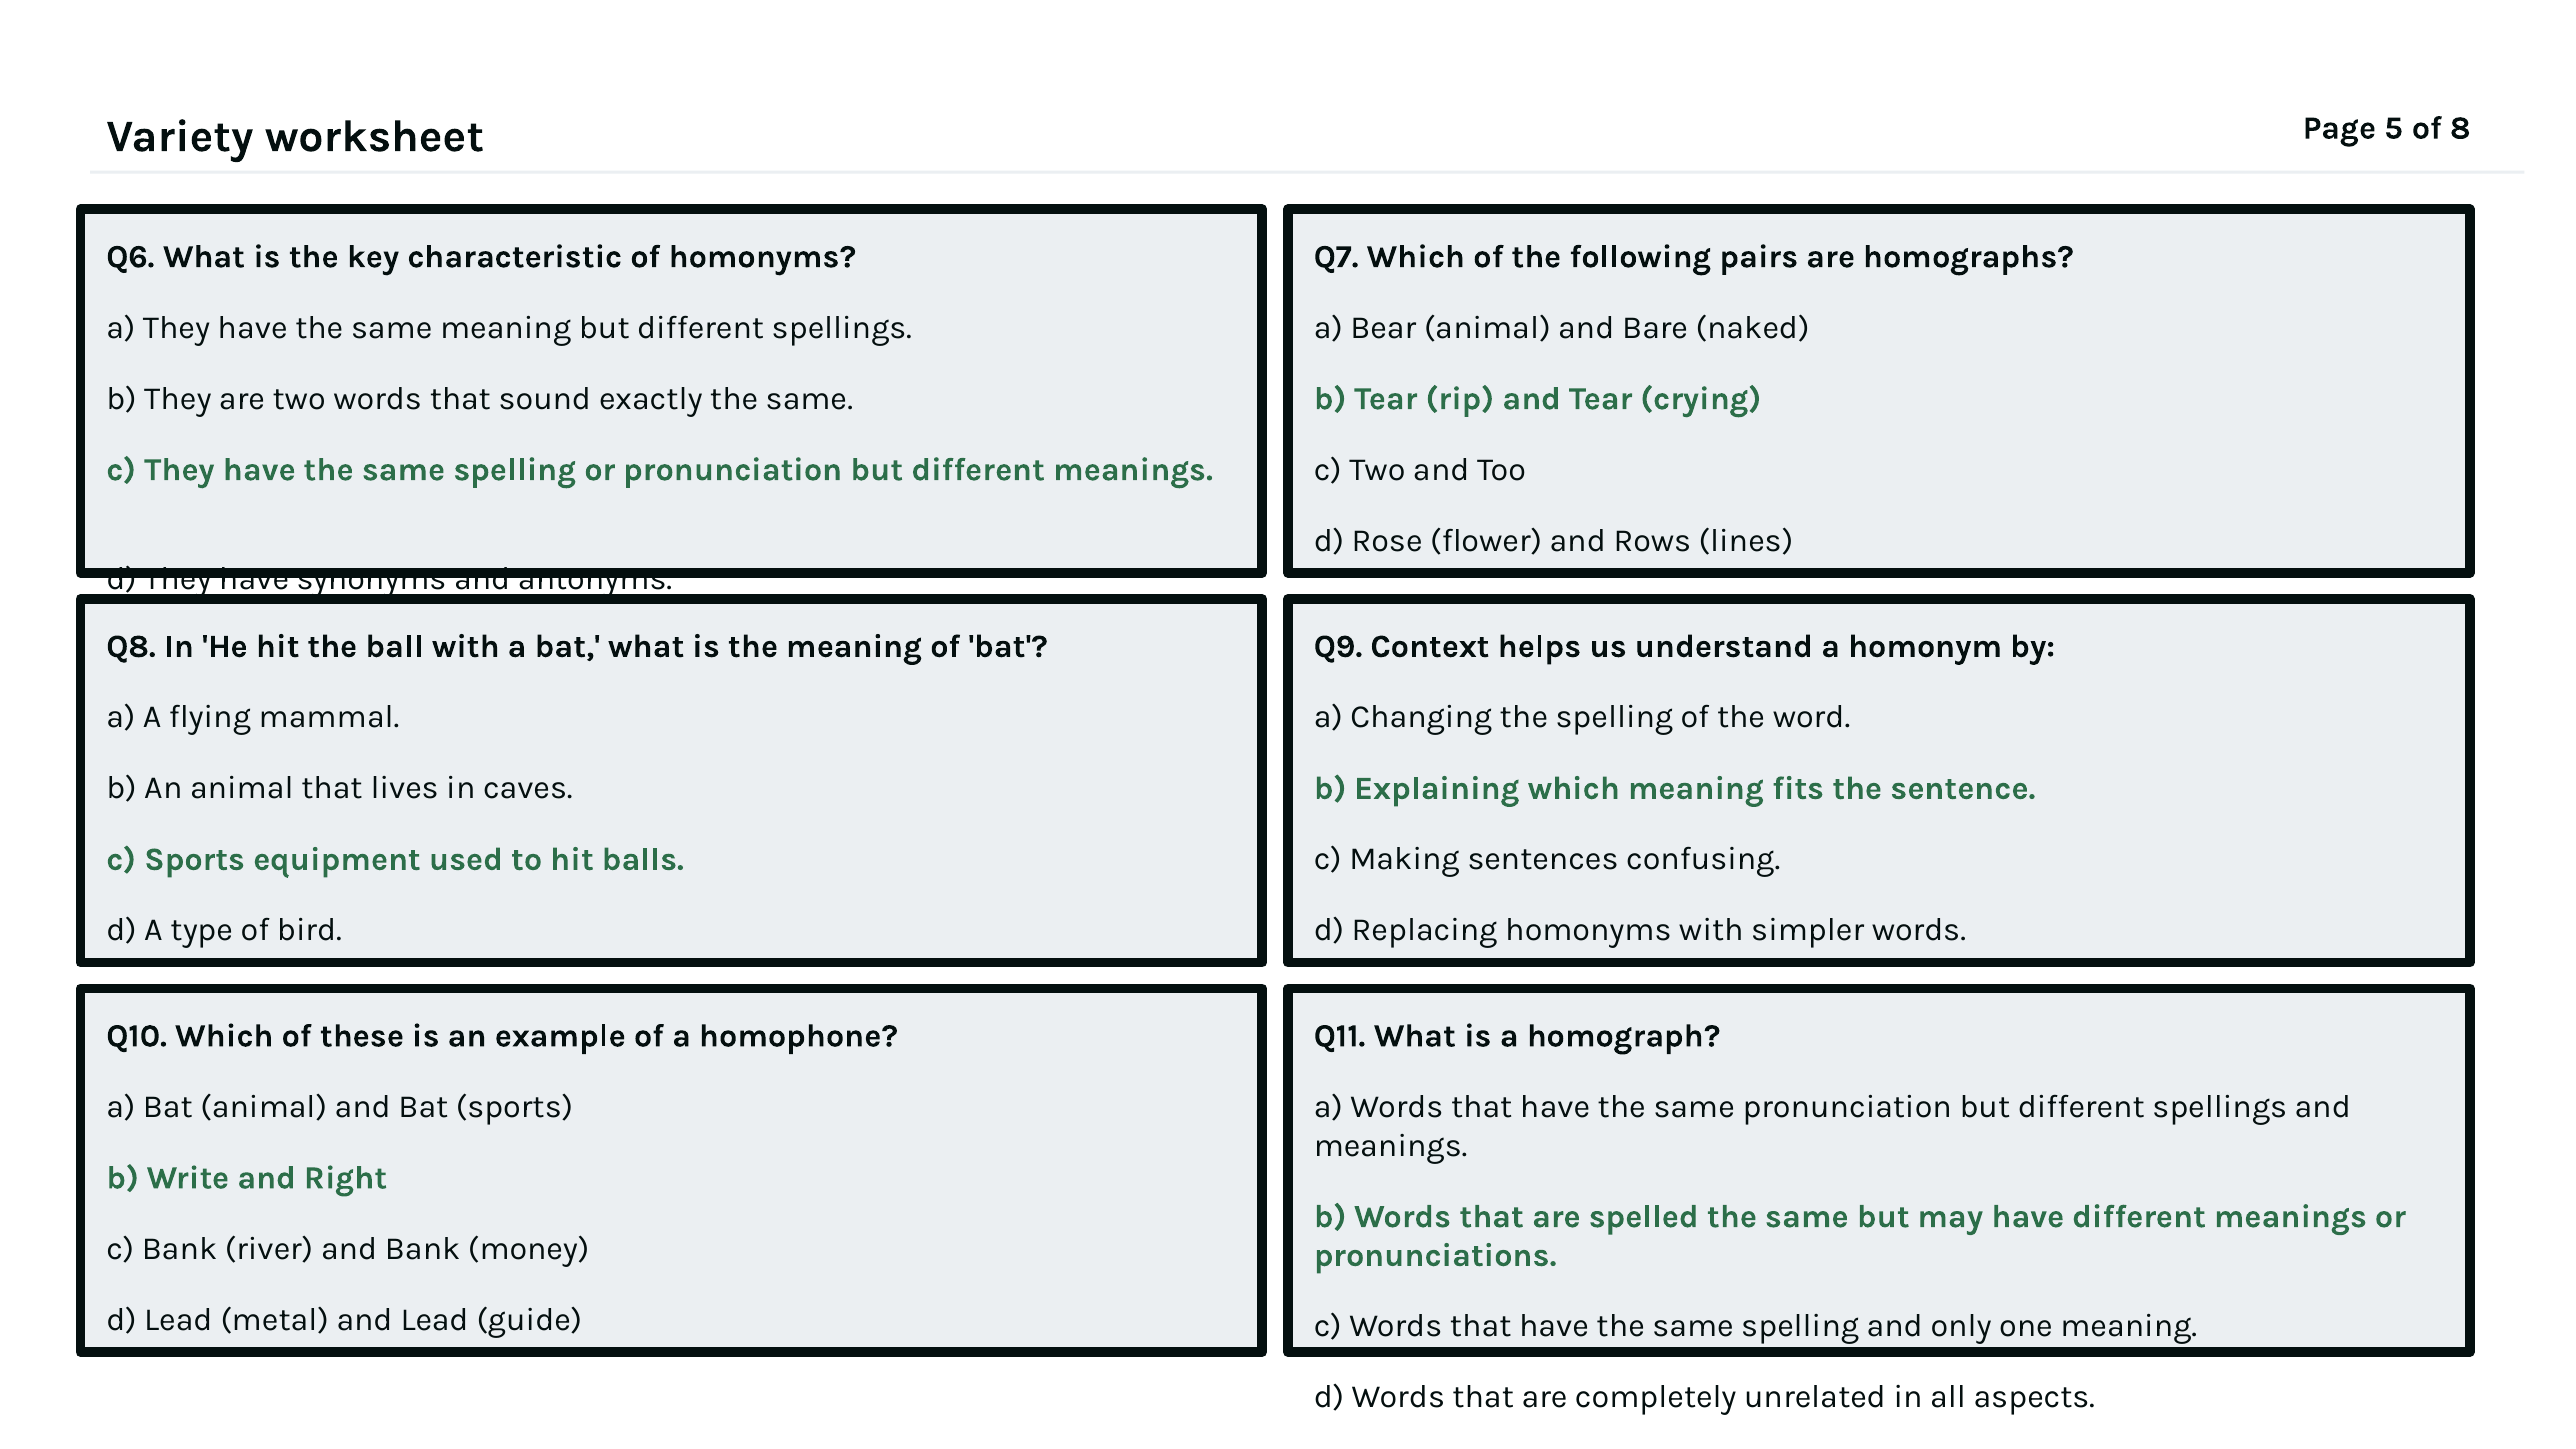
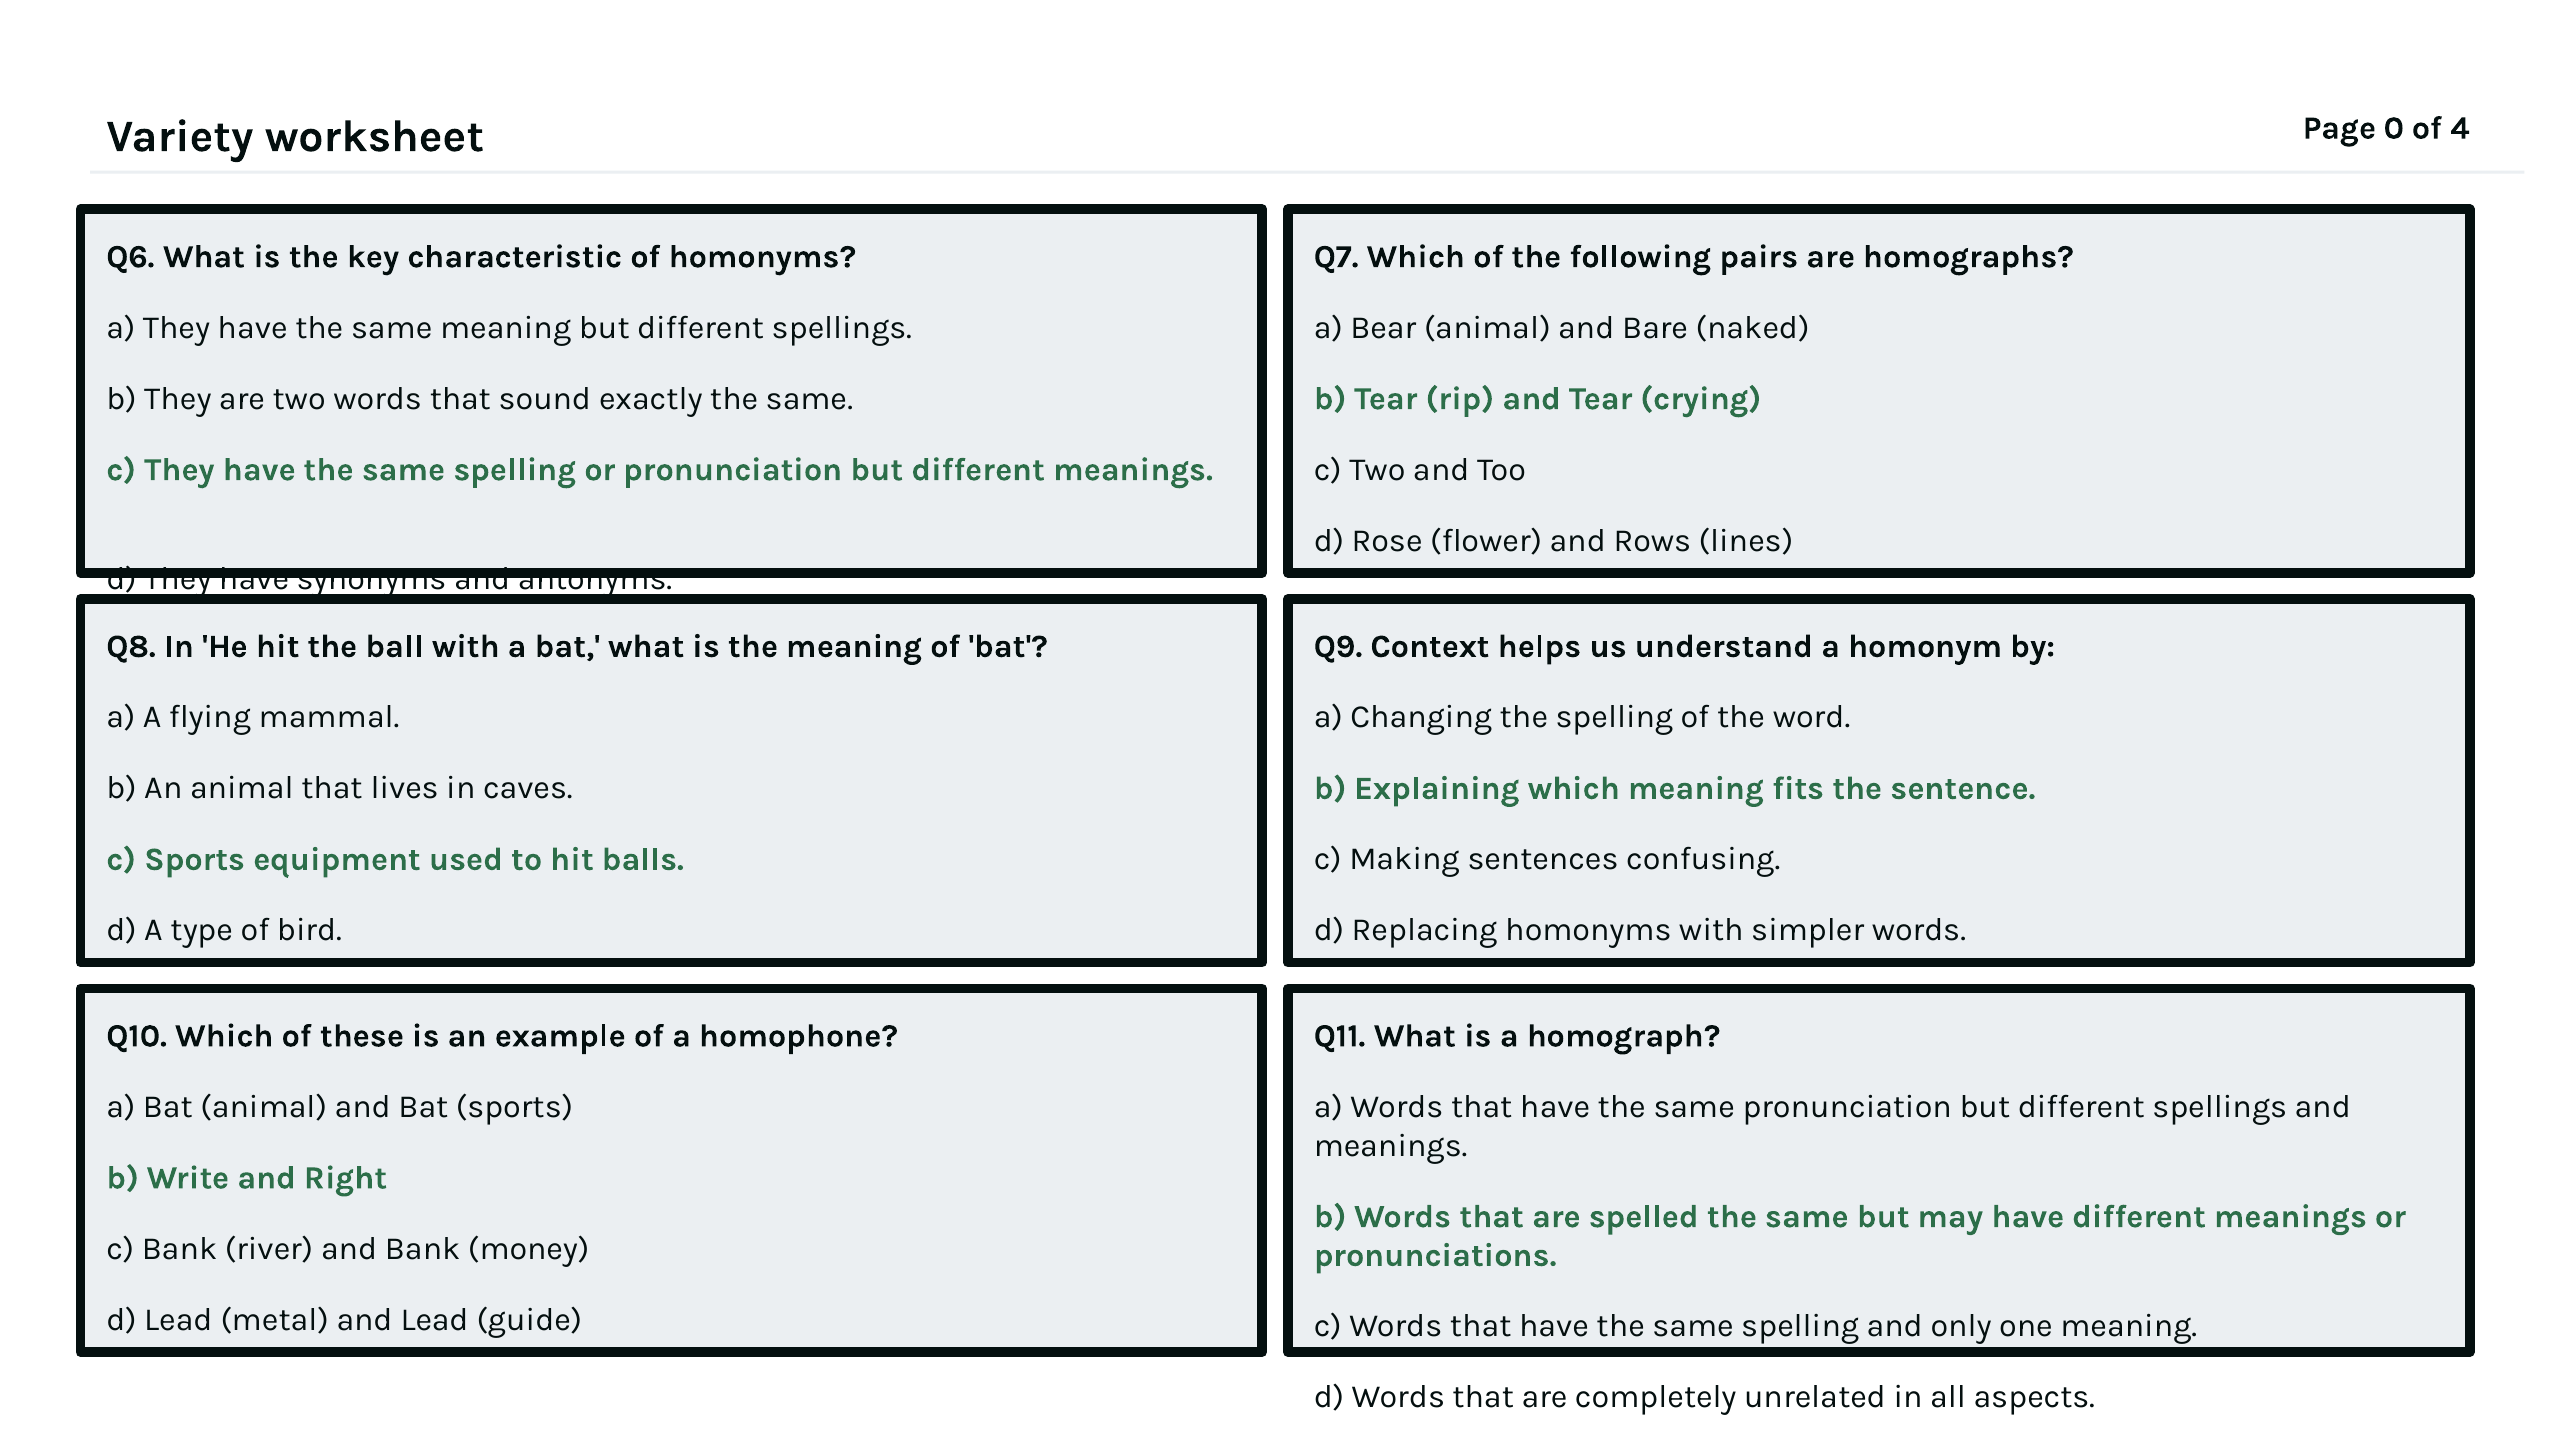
5: 5 -> 0
8: 8 -> 4
